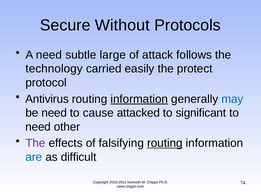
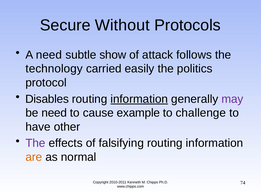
large: large -> show
protect: protect -> politics
Antivirus: Antivirus -> Disables
may colour: blue -> purple
attacked: attacked -> example
significant: significant -> challenge
need at (38, 127): need -> have
routing at (165, 143) underline: present -> none
are colour: blue -> orange
difficult: difficult -> normal
